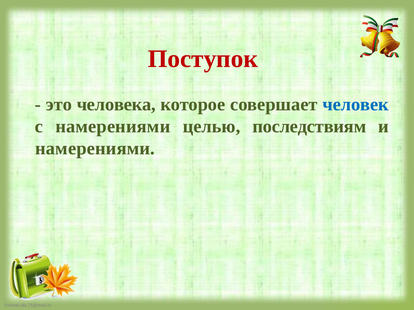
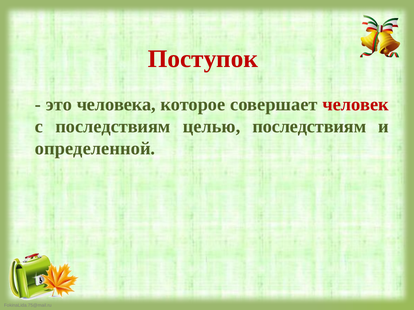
человек colour: blue -> red
с намерениями: намерениями -> последствиям
намерениями at (95, 149): намерениями -> определенной
